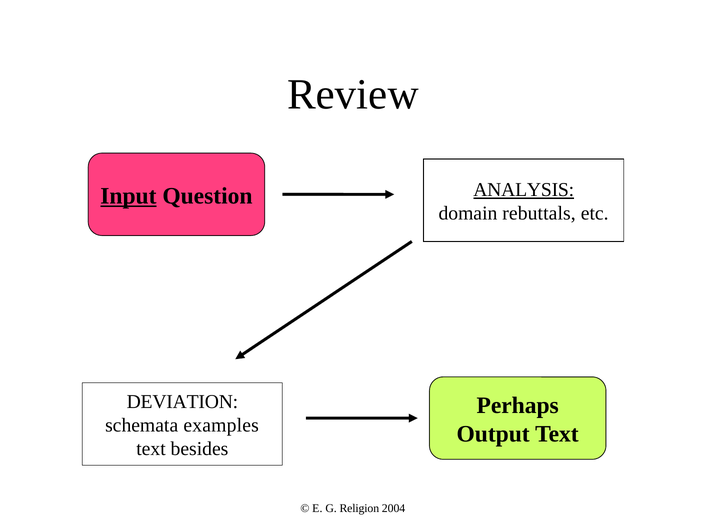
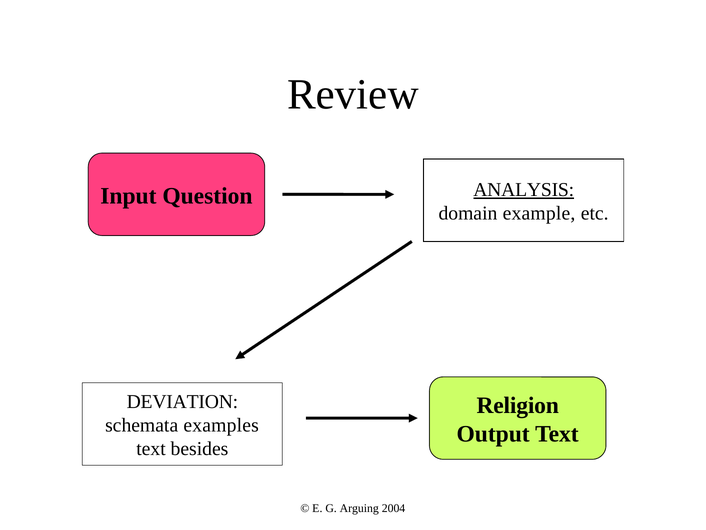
Input underline: present -> none
rebuttals: rebuttals -> example
Perhaps: Perhaps -> Religion
Religion: Religion -> Arguing
